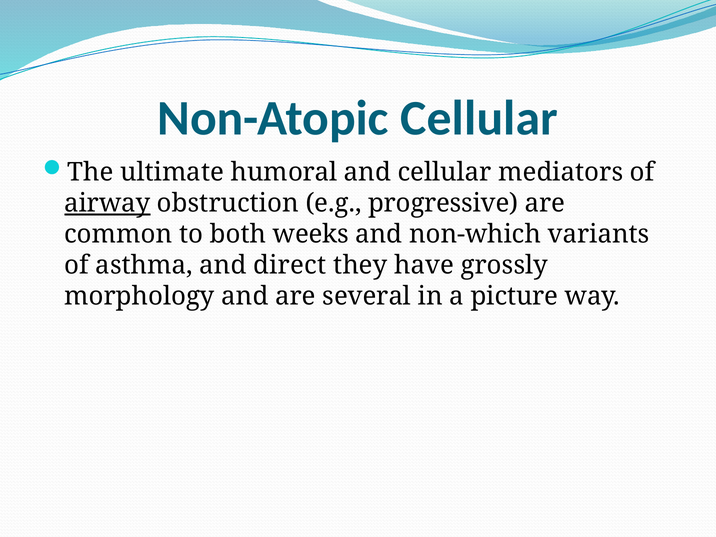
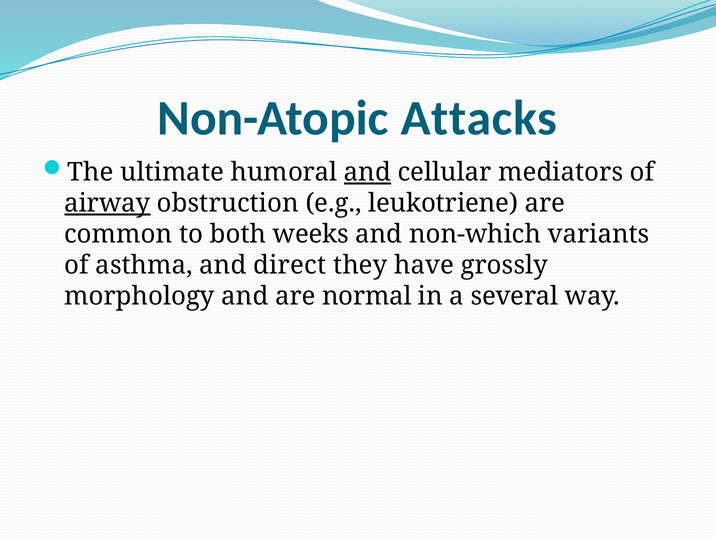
Non-Atopic Cellular: Cellular -> Attacks
and at (367, 172) underline: none -> present
progressive: progressive -> leukotriene
several: several -> normal
picture: picture -> several
